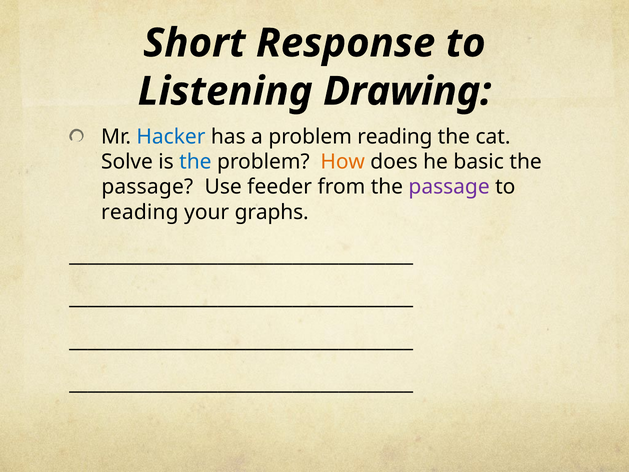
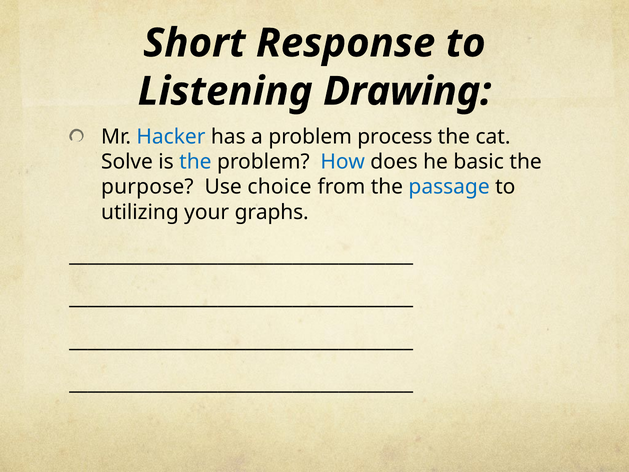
problem reading: reading -> process
How colour: orange -> blue
passage at (147, 187): passage -> purpose
feeder: feeder -> choice
passage at (449, 187) colour: purple -> blue
reading at (140, 212): reading -> utilizing
